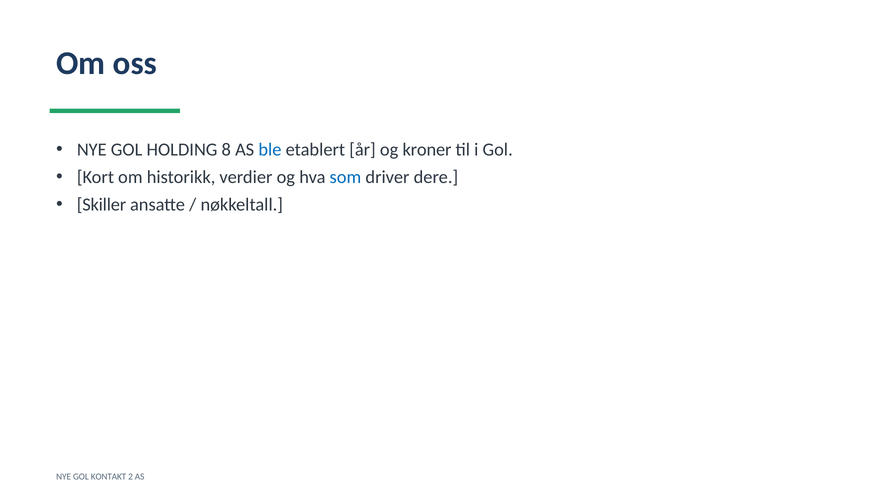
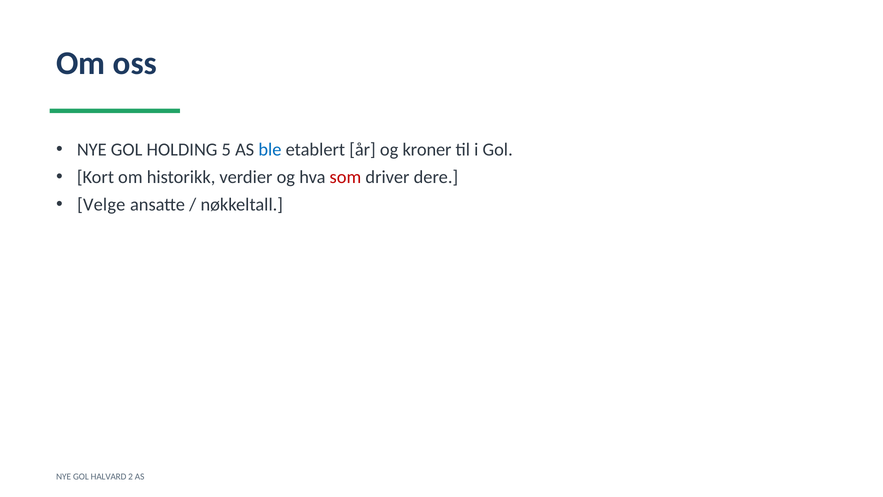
8: 8 -> 5
som colour: blue -> red
Skiller: Skiller -> Velge
KONTAKT: KONTAKT -> HALVARD
